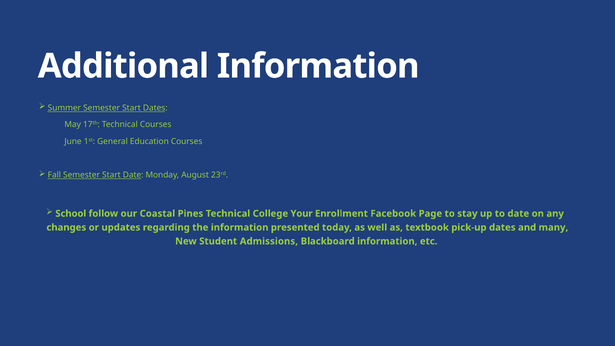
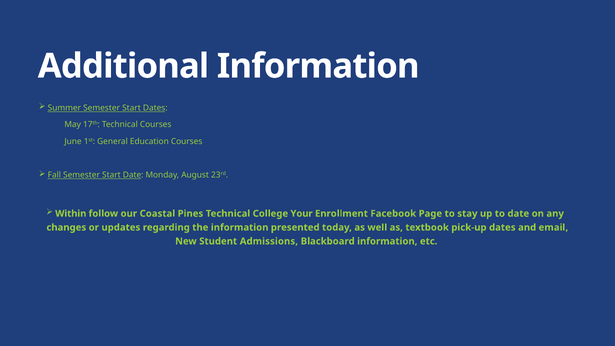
School: School -> Within
many: many -> email
